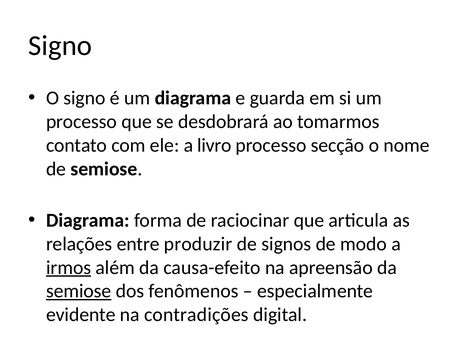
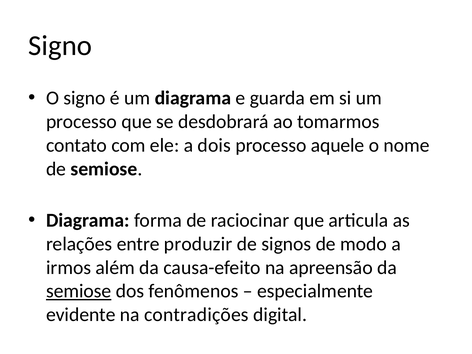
livro: livro -> dois
secção: secção -> aquele
irmos underline: present -> none
